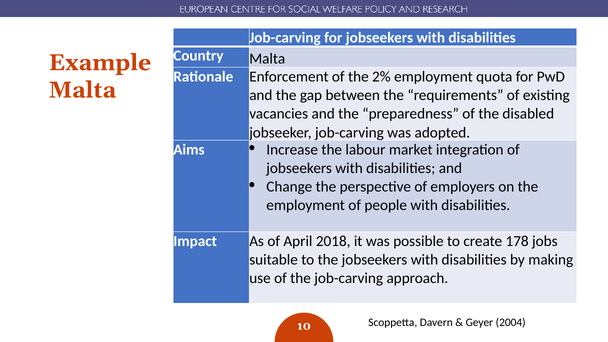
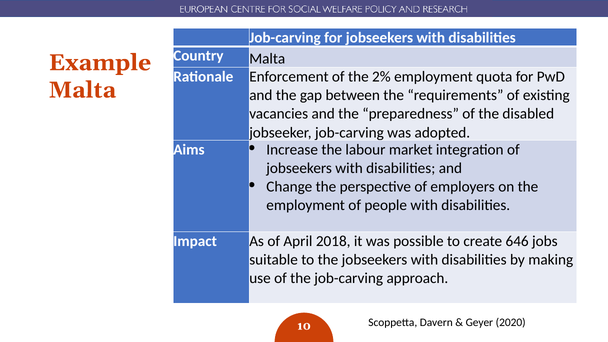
178: 178 -> 646
2004: 2004 -> 2020
